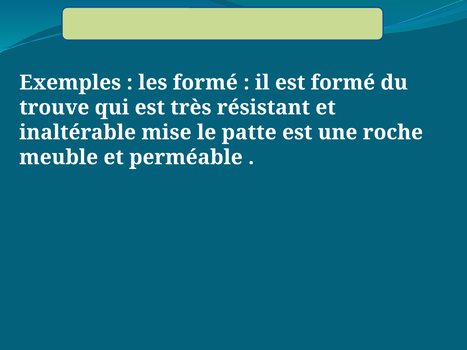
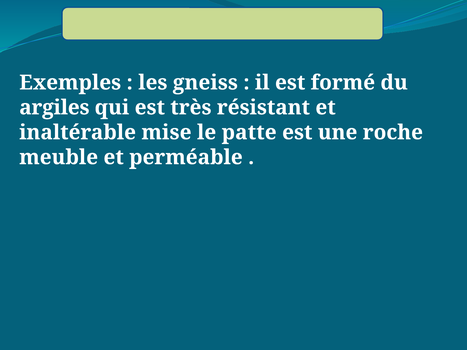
les formé: formé -> gneiss
trouve: trouve -> argiles
